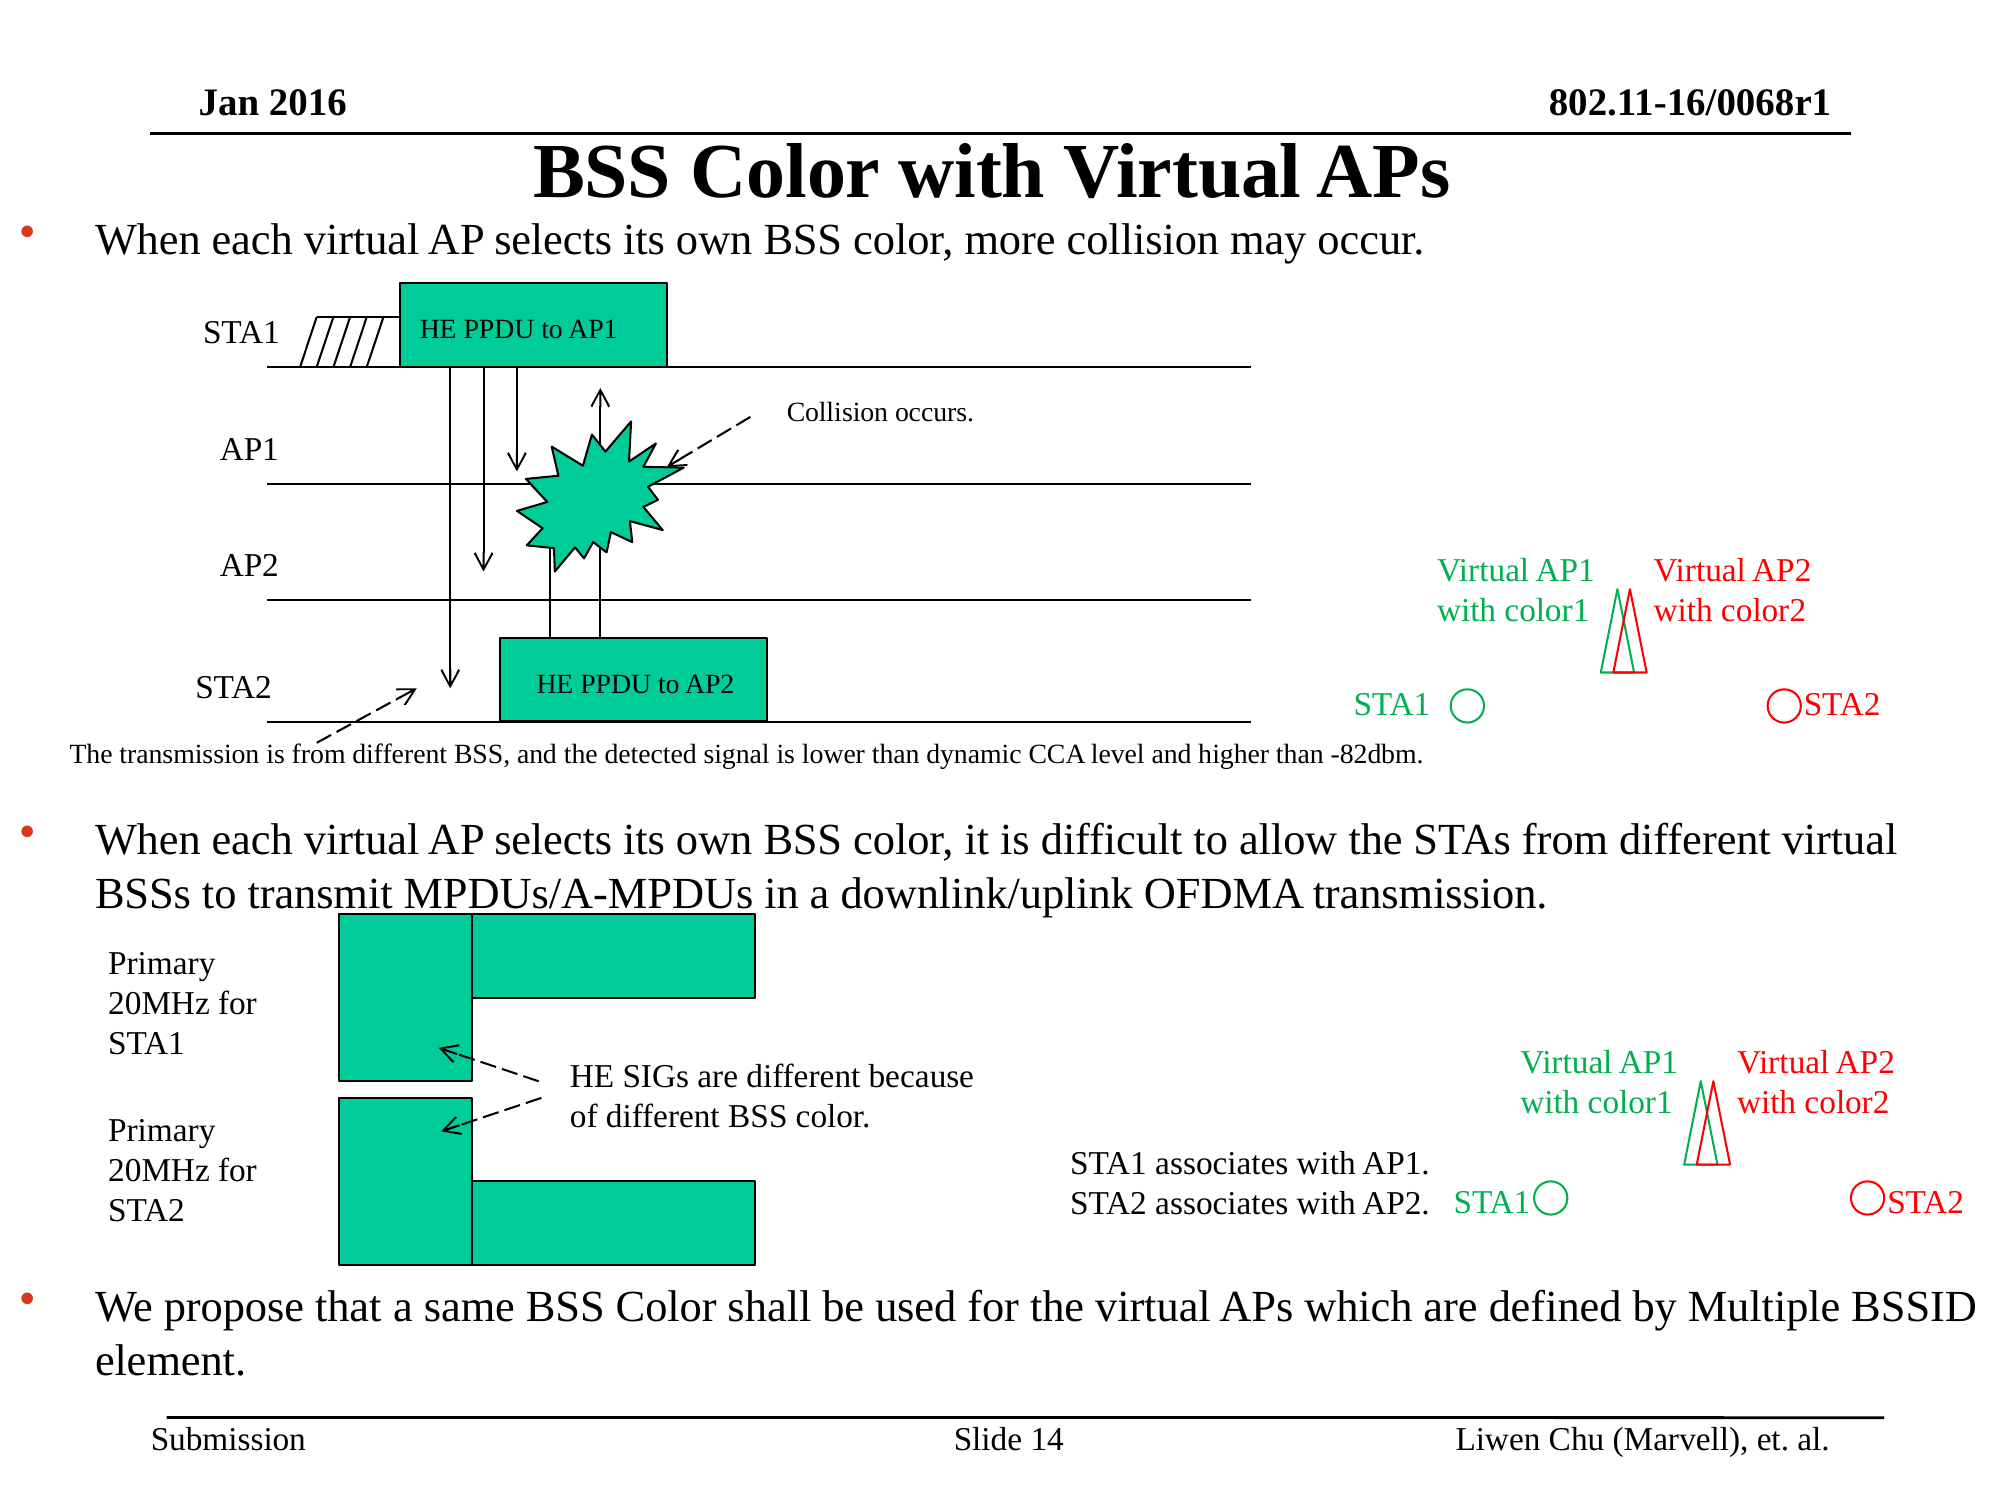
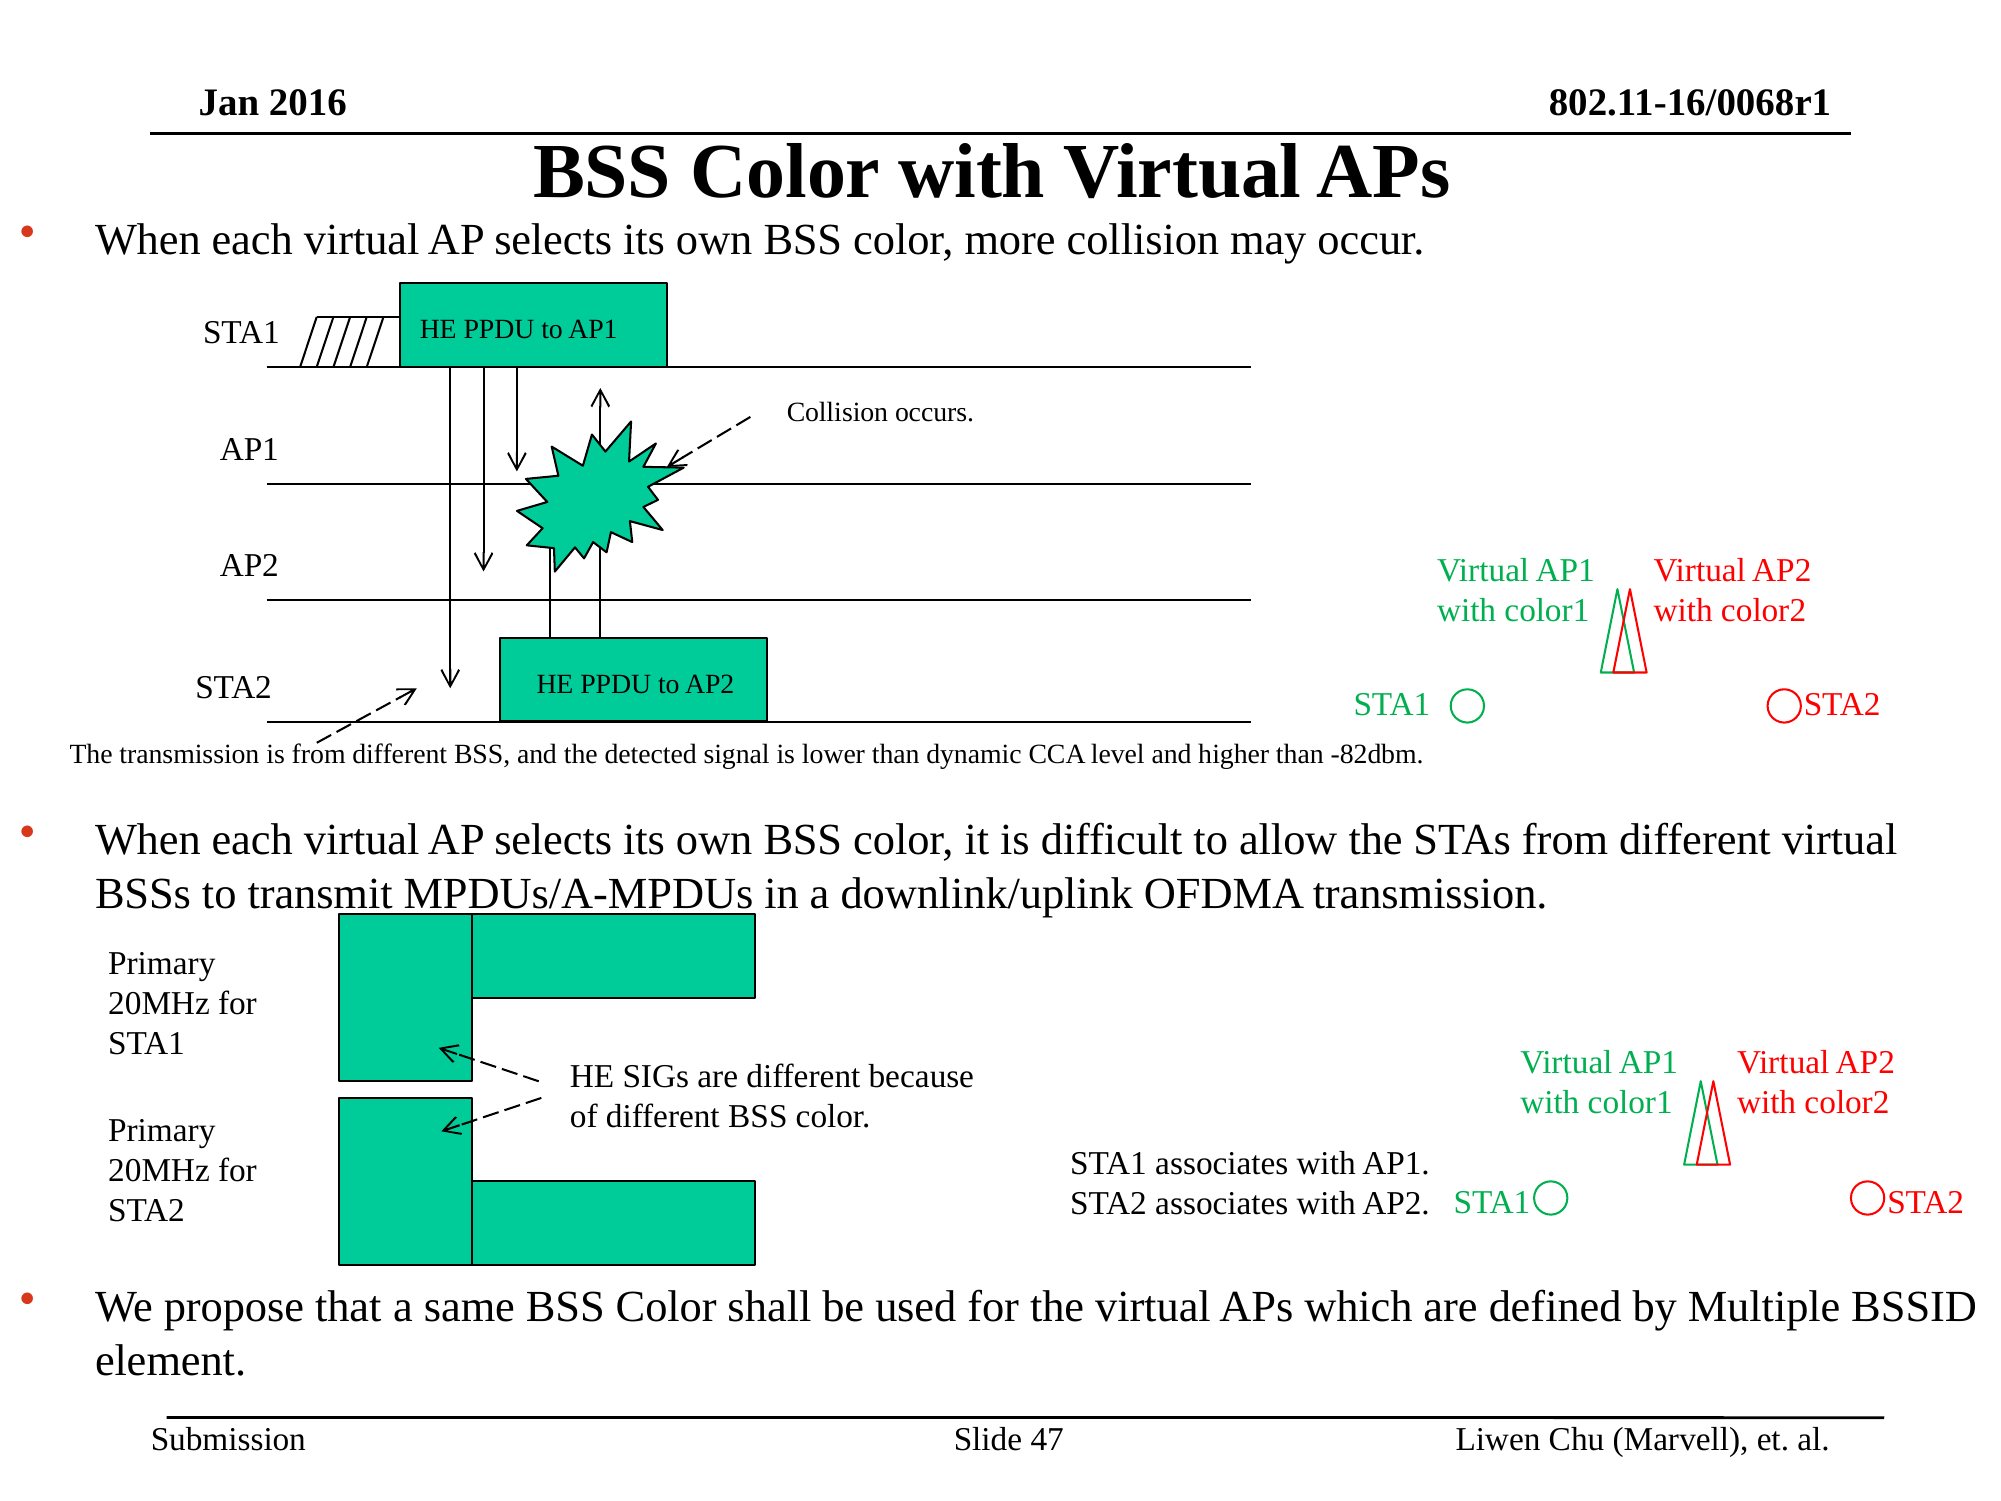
14: 14 -> 47
